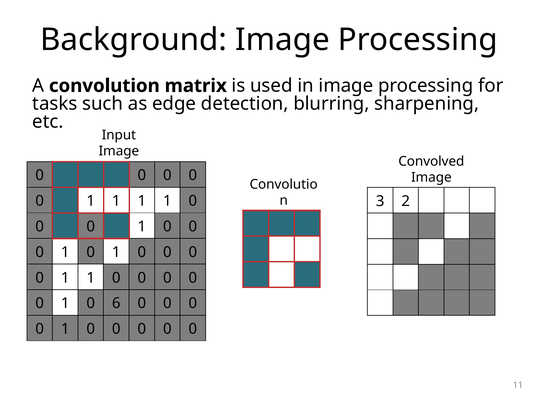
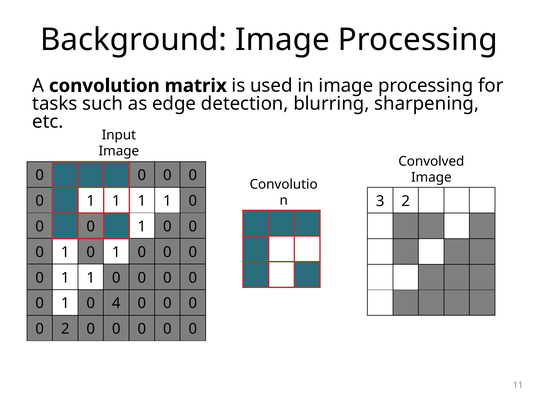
6: 6 -> 4
1 at (65, 329): 1 -> 2
